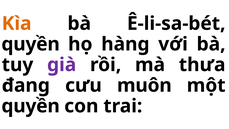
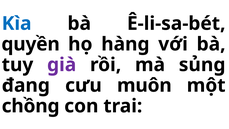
Kìa colour: orange -> blue
thưa: thưa -> sủng
quyền at (31, 106): quyền -> chồng
